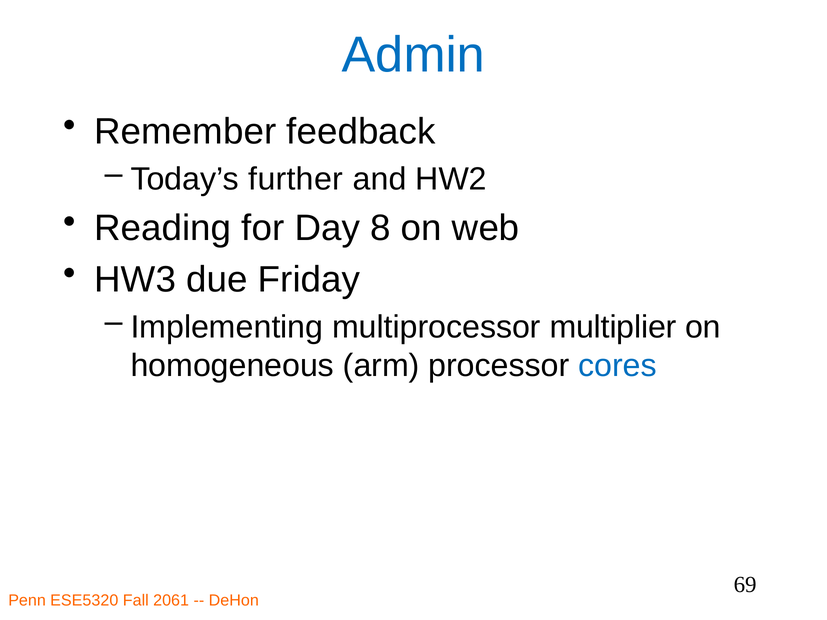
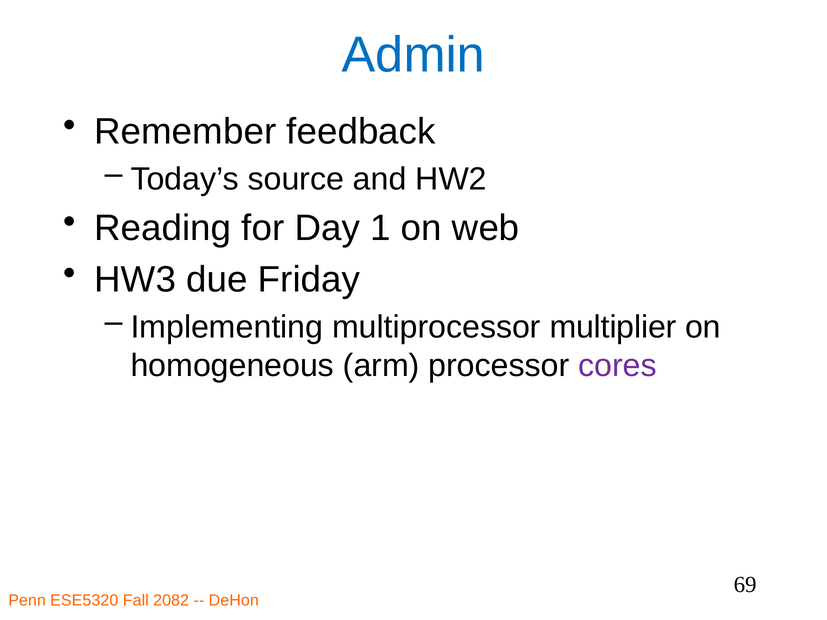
further: further -> source
8: 8 -> 1
cores colour: blue -> purple
2061: 2061 -> 2082
